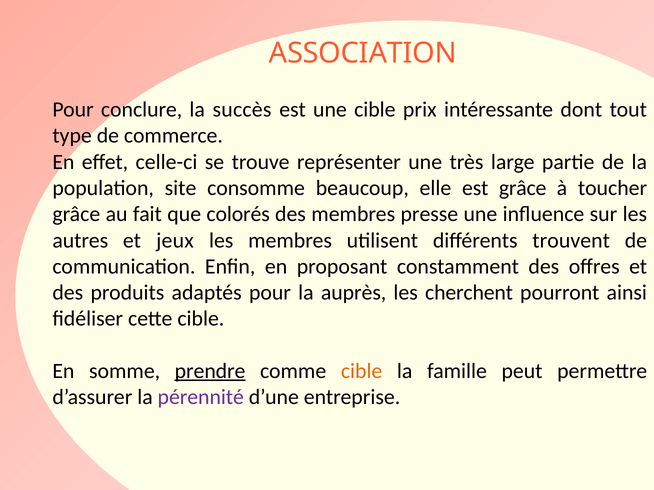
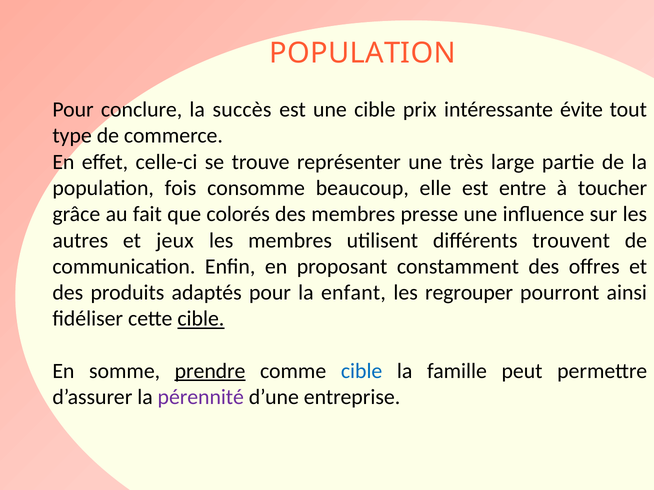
ASSOCIATION at (363, 53): ASSOCIATION -> POPULATION
dont: dont -> évite
site: site -> fois
est grâce: grâce -> entre
auprès: auprès -> enfant
cherchent: cherchent -> regrouper
cible at (201, 319) underline: none -> present
cible at (362, 371) colour: orange -> blue
